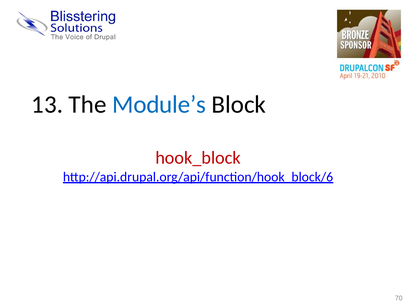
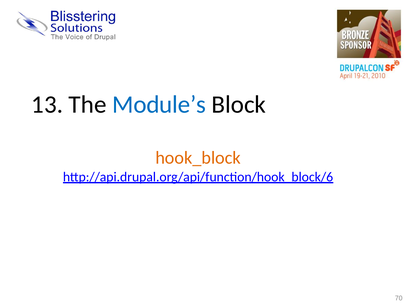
hook_block colour: red -> orange
